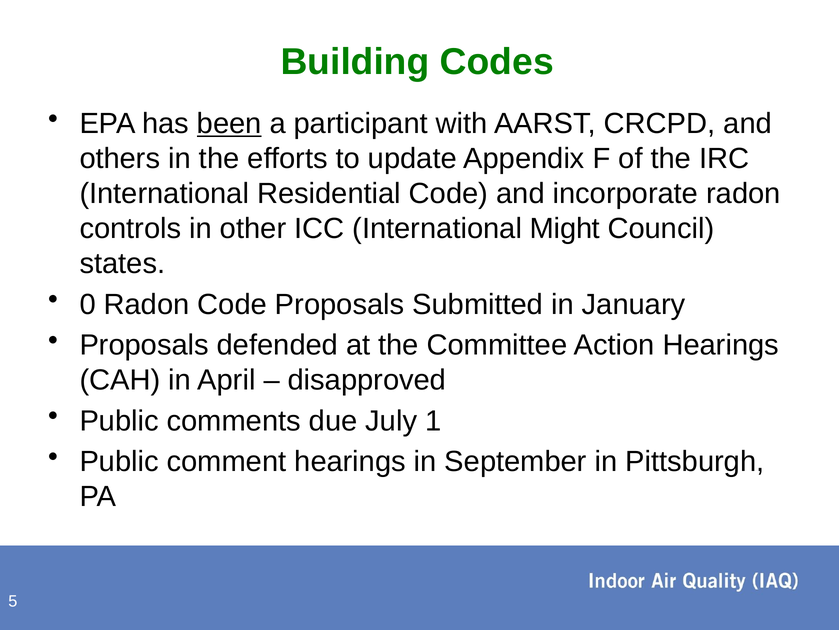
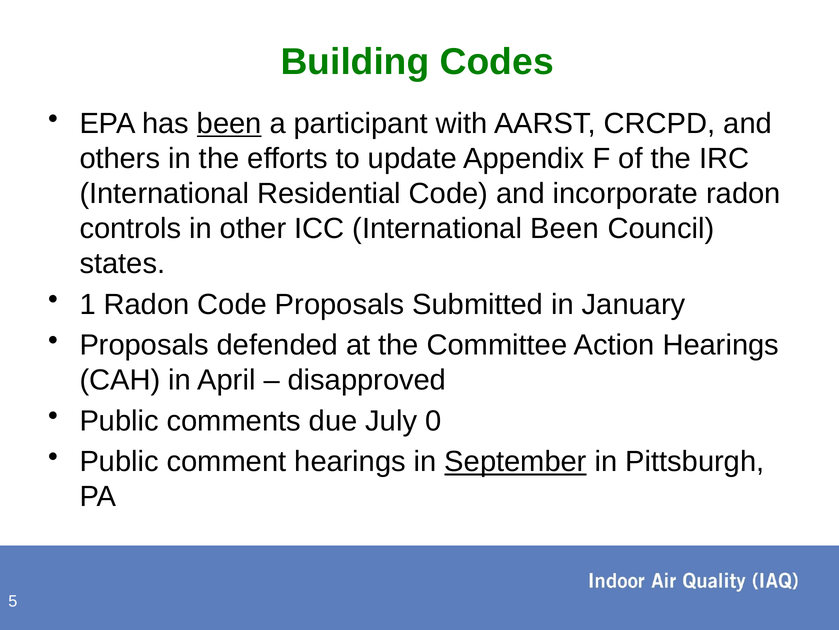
International Might: Might -> Been
0: 0 -> 1
1: 1 -> 0
September underline: none -> present
